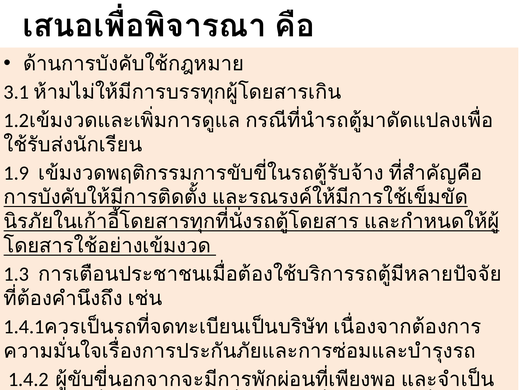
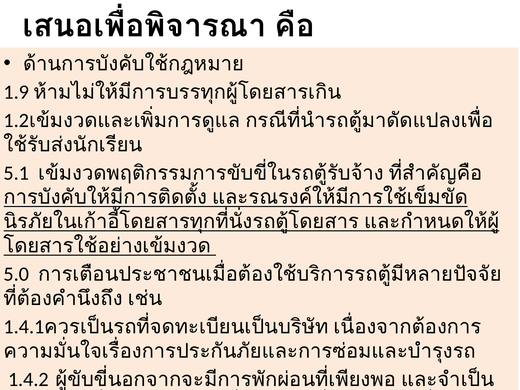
3.1: 3.1 -> 1.9
1.9: 1.9 -> 5.1
1.3: 1.3 -> 5.0
